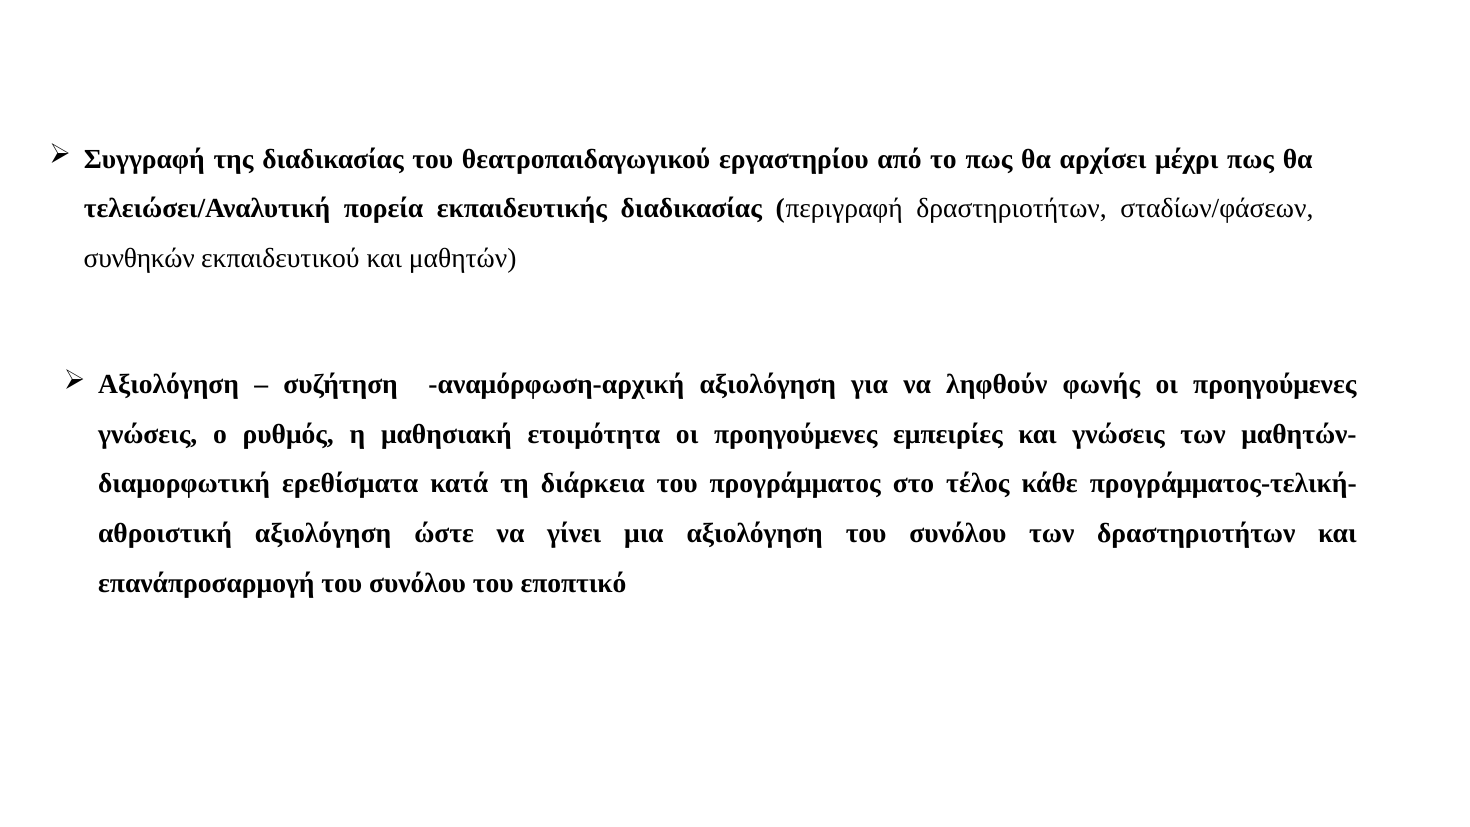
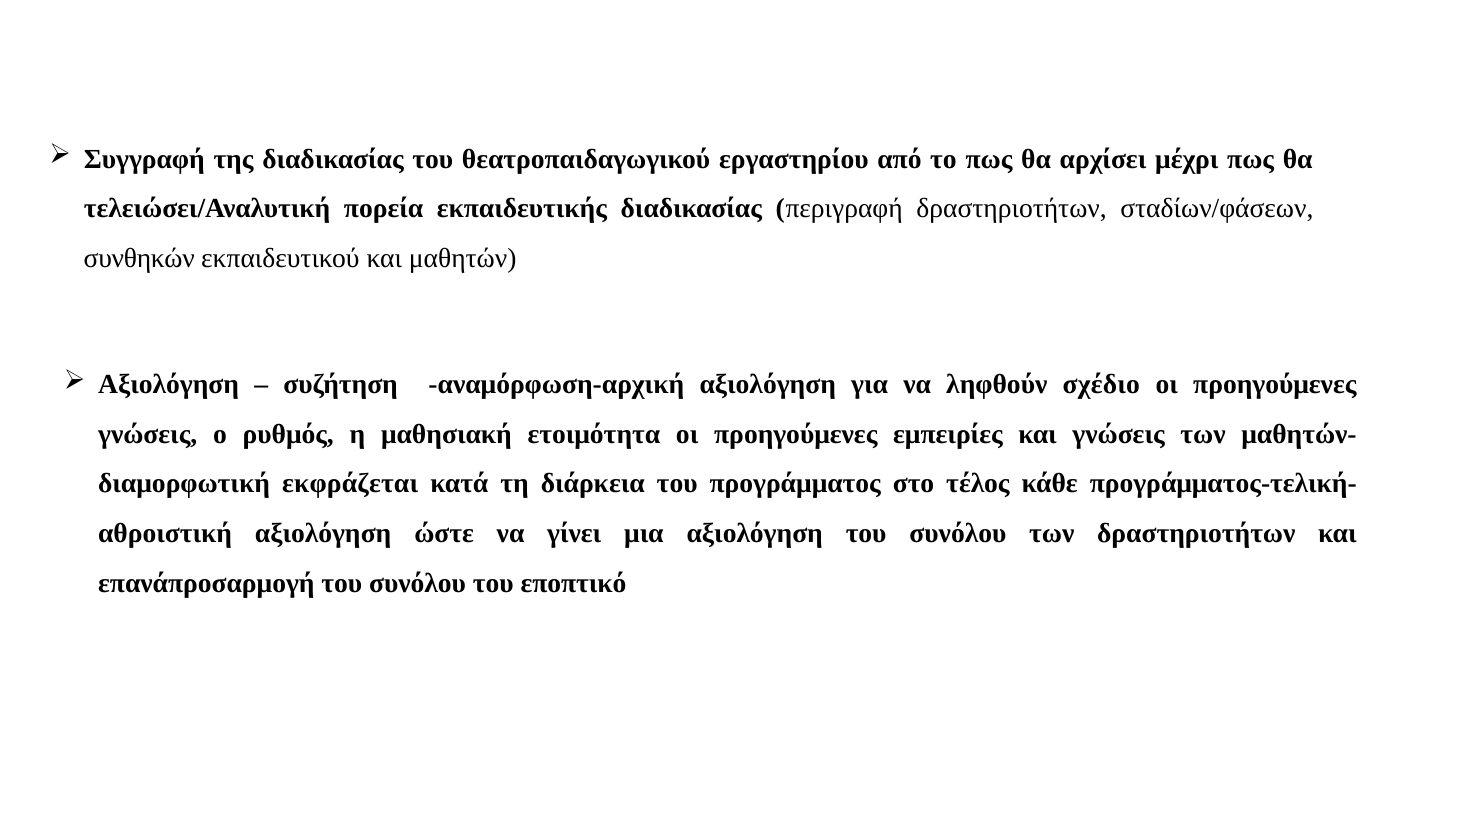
φωνής: φωνής -> σχέδιο
ερεθίσματα: ερεθίσματα -> εκφράζεται
